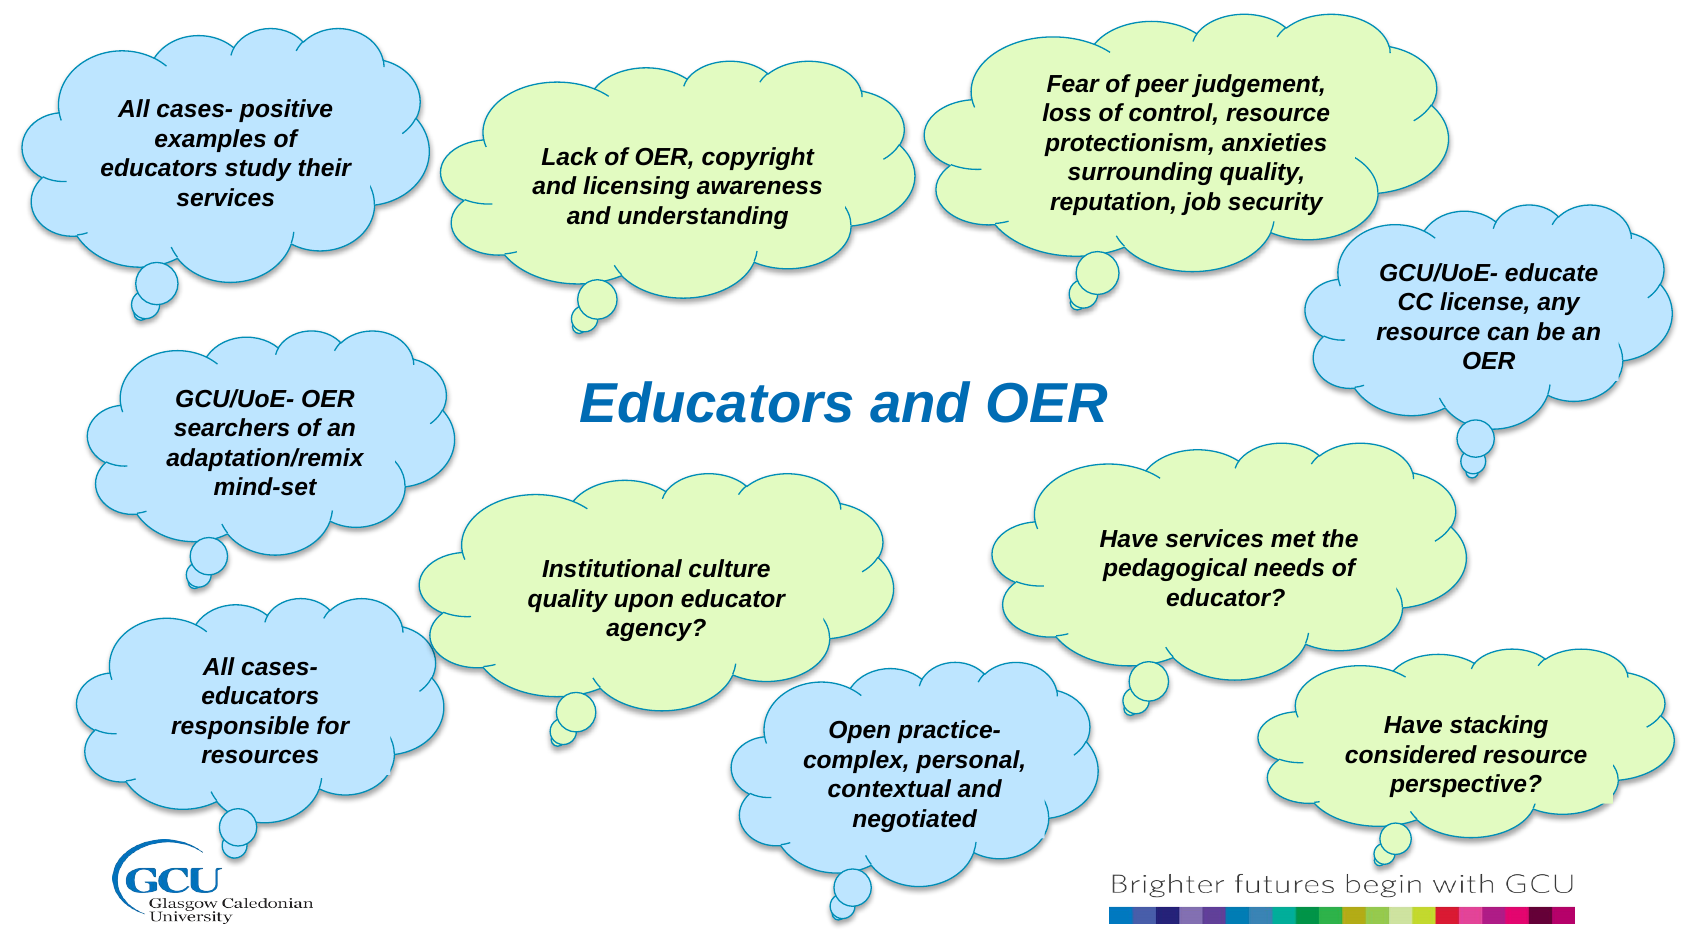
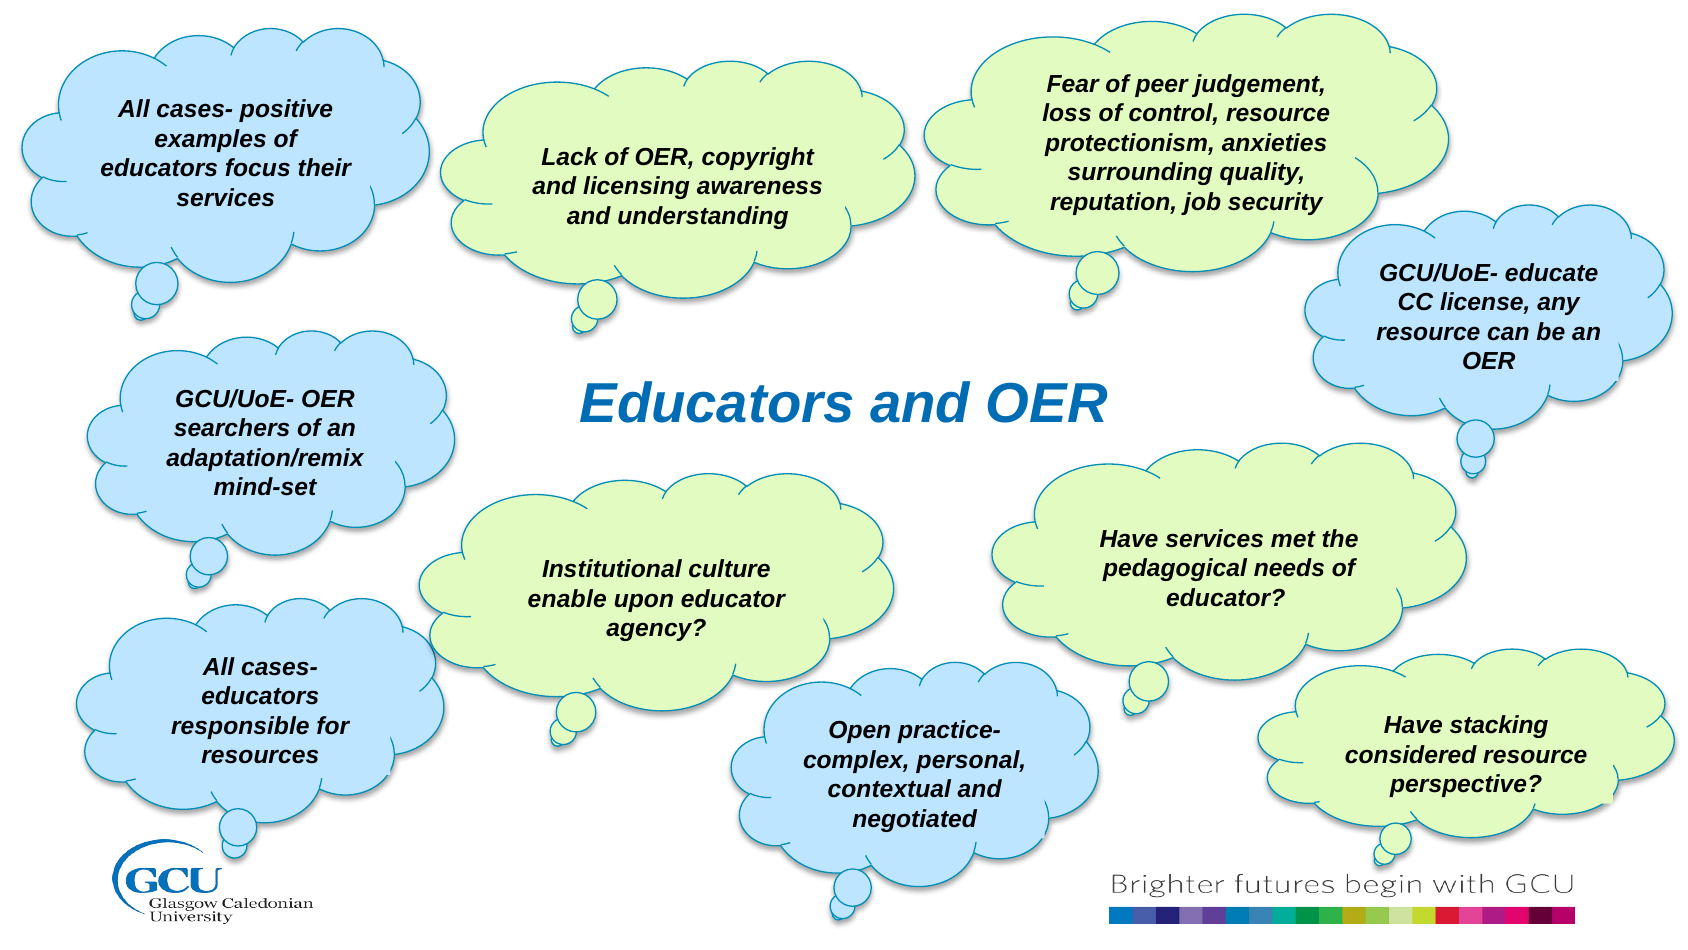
study: study -> focus
quality at (567, 599): quality -> enable
